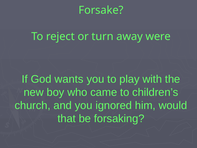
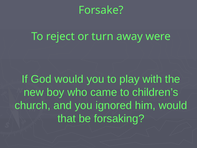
God wants: wants -> would
